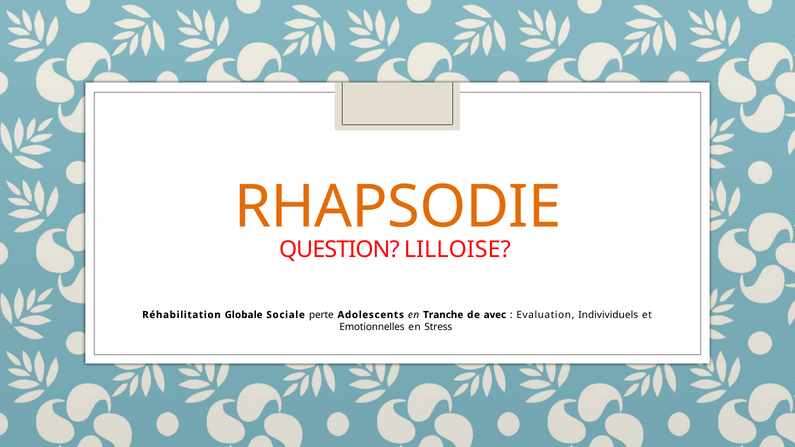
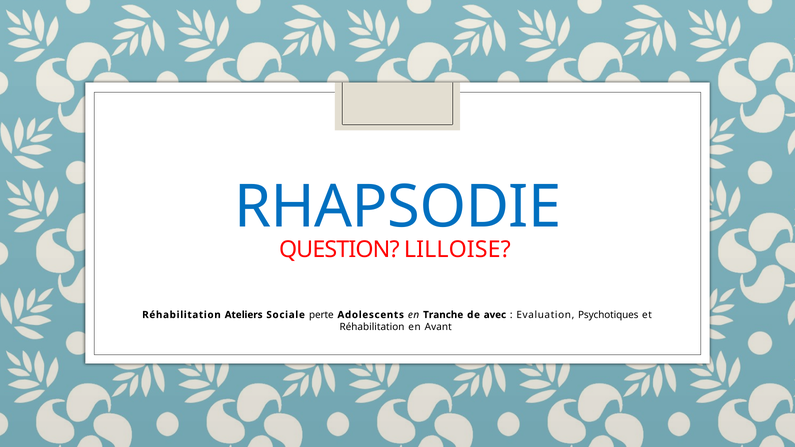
RHAPSODIE colour: orange -> blue
Globale: Globale -> Ateliers
Indivividuels: Indivividuels -> Psychotiques
Emotionnelles at (372, 327): Emotionnelles -> Réhabilitation
Stress: Stress -> Avant
